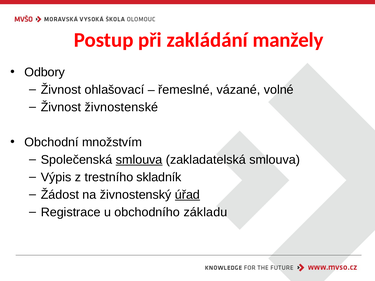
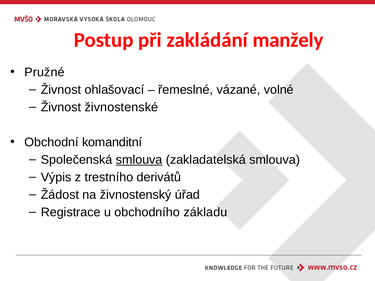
Odbory: Odbory -> Pružné
množstvím: množstvím -> komanditní
skladník: skladník -> derivátů
úřad underline: present -> none
